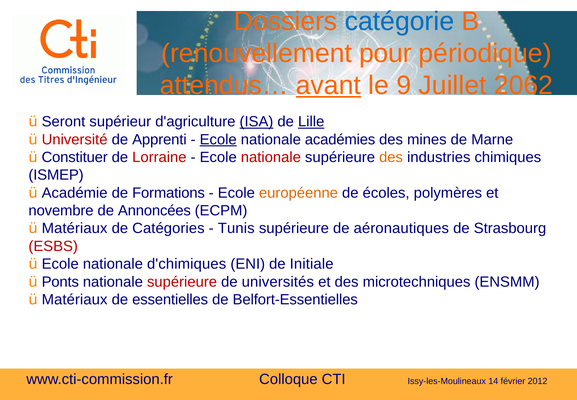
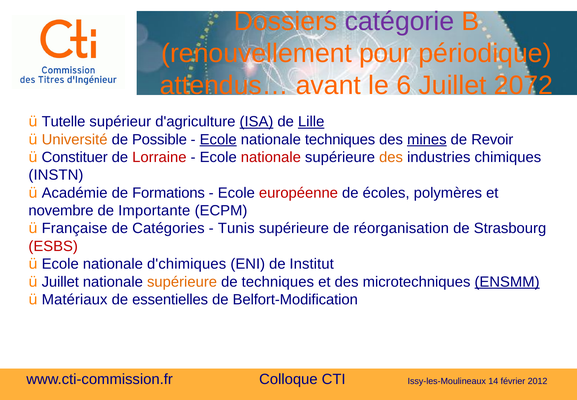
catégorie colour: blue -> purple
avant underline: present -> none
9: 9 -> 6
2062: 2062 -> 2072
Seront: Seront -> Tutelle
Université colour: red -> orange
Apprenti: Apprenti -> Possible
nationale académies: académies -> techniques
mines underline: none -> present
Marne: Marne -> Revoir
ISMEP: ISMEP -> INSTN
européenne colour: orange -> red
Annoncées: Annoncées -> Importante
Matériaux at (75, 228): Matériaux -> Française
aéronautiques: aéronautiques -> réorganisation
Initiale: Initiale -> Institut
ü Ponts: Ponts -> Juillet
supérieure at (182, 281) colour: red -> orange
de universités: universités -> techniques
ENSMM underline: none -> present
Belfort-Essentielles: Belfort-Essentielles -> Belfort-Modification
